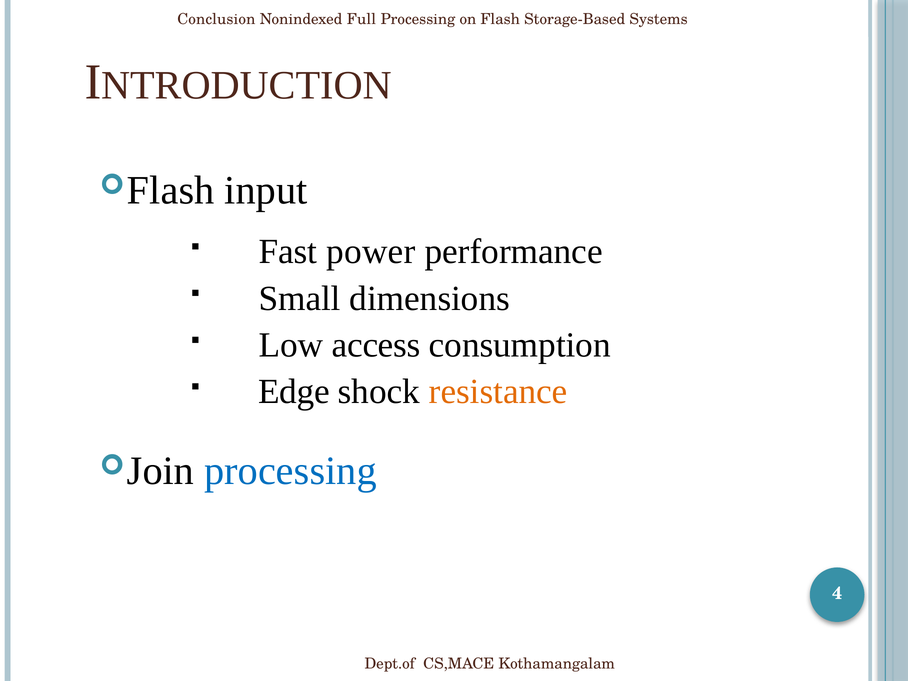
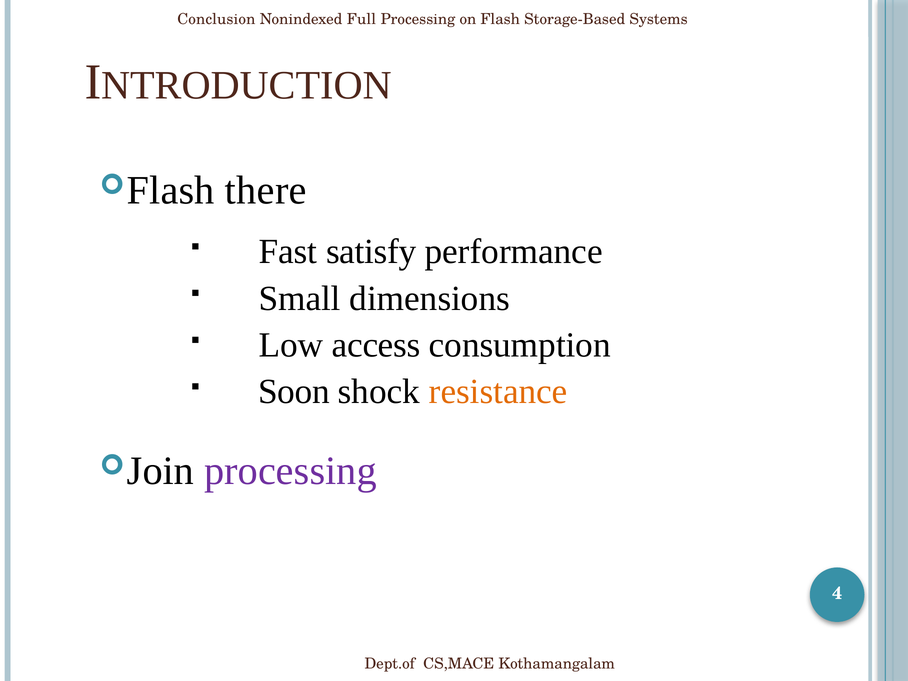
input: input -> there
power: power -> satisfy
Edge: Edge -> Soon
processing at (290, 471) colour: blue -> purple
